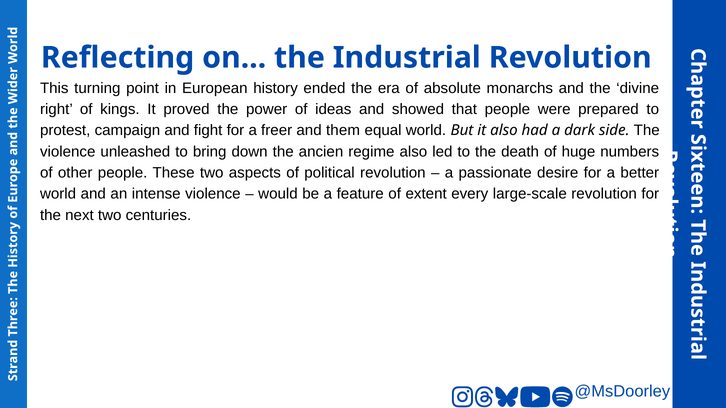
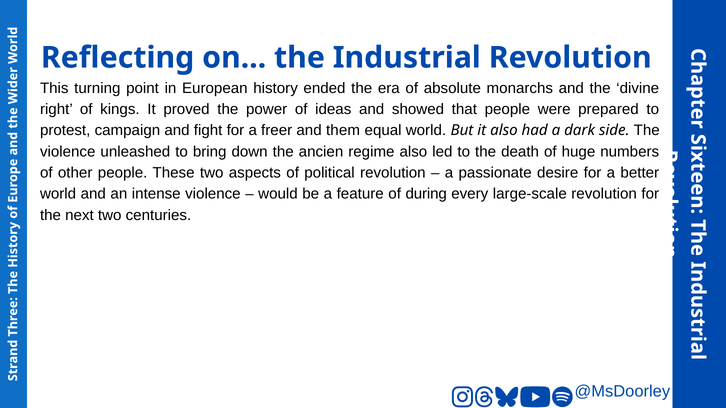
extent: extent -> during
